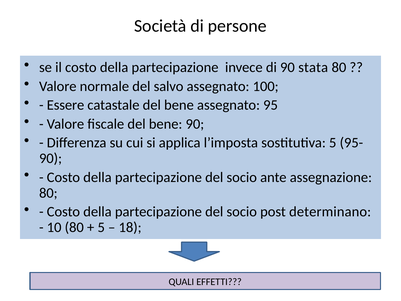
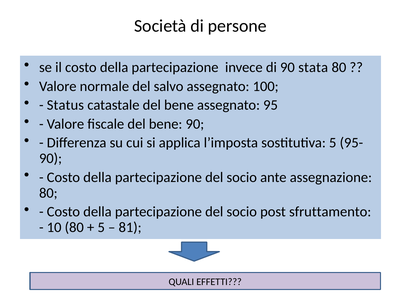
Essere: Essere -> Status
determinano: determinano -> sfruttamento
18: 18 -> 81
